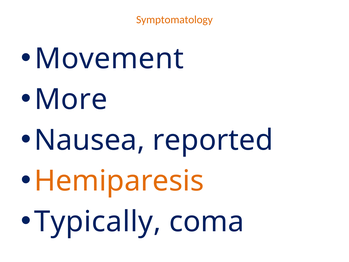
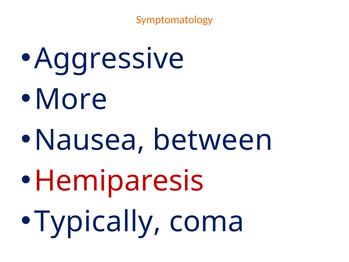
Movement: Movement -> Aggressive
reported: reported -> between
Hemiparesis colour: orange -> red
